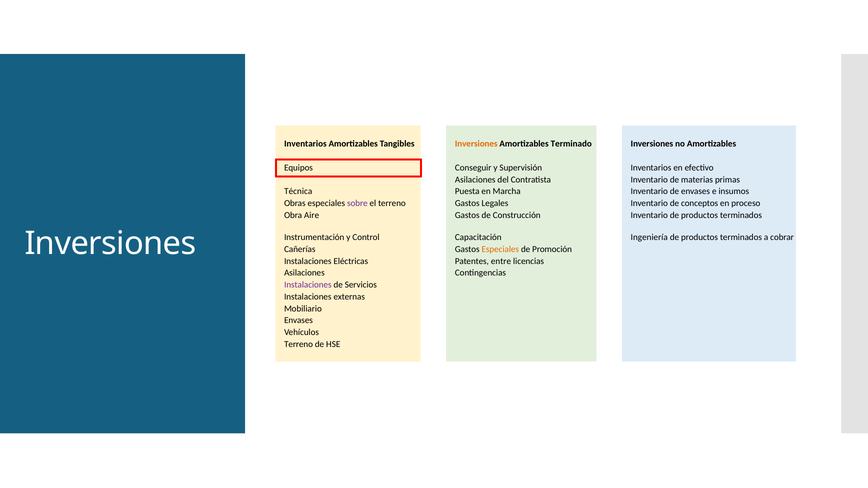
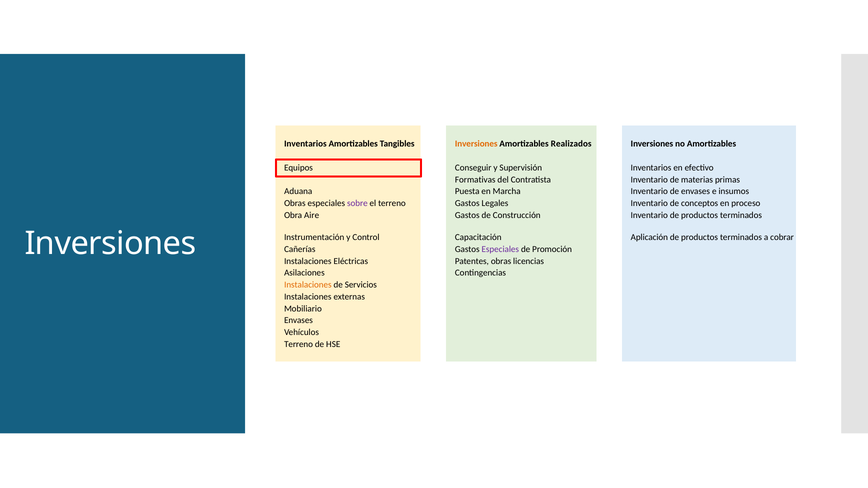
Terminado: Terminado -> Realizados
Asilaciones at (475, 180): Asilaciones -> Formativas
Técnica: Técnica -> Aduana
Ingeniería: Ingeniería -> Aplicación
Especiales at (500, 249) colour: orange -> purple
Patentes entre: entre -> obras
Instalaciones at (308, 285) colour: purple -> orange
